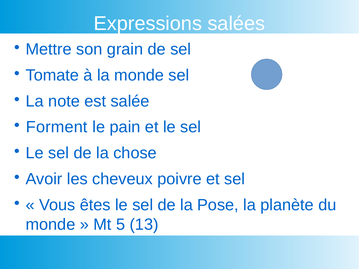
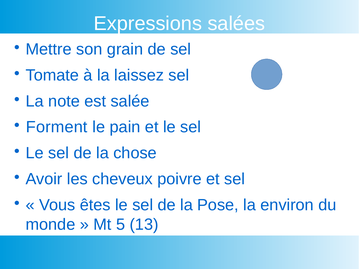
la monde: monde -> laissez
planète: planète -> environ
